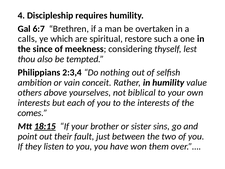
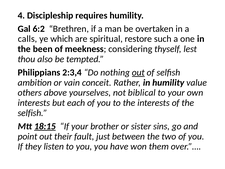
6:7: 6:7 -> 6:2
since: since -> been
out at (138, 72) underline: none -> present
comes at (33, 113): comes -> selfish
